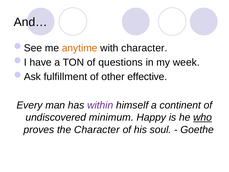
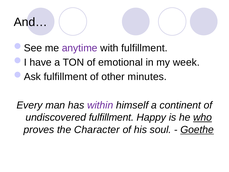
anytime colour: orange -> purple
with character: character -> fulfillment
questions: questions -> emotional
effective: effective -> minutes
undiscovered minimum: minimum -> fulfillment
Goethe underline: none -> present
